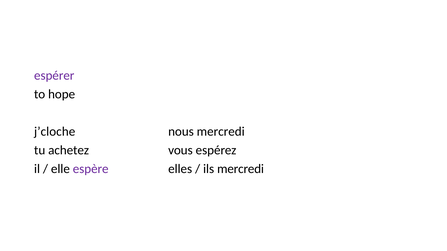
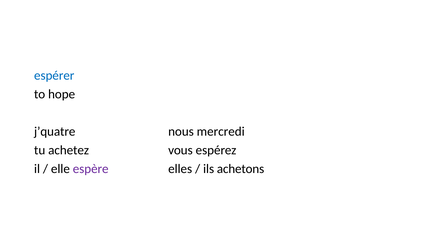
espérer colour: purple -> blue
j’cloche: j’cloche -> j’quatre
ils mercredi: mercredi -> achetons
